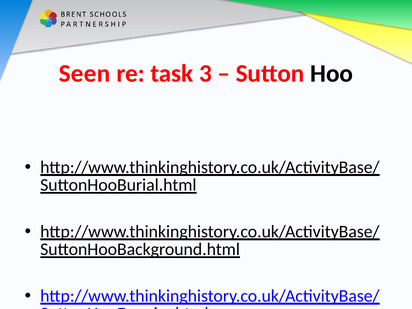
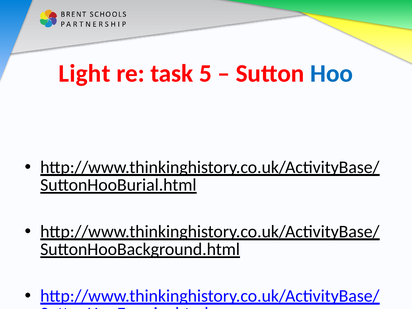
Seen: Seen -> Light
3: 3 -> 5
Hoo colour: black -> blue
